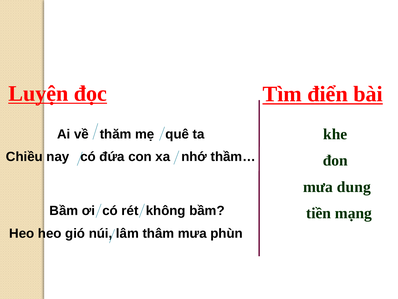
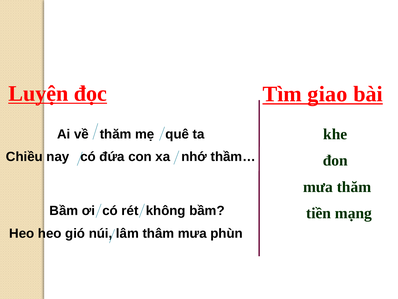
điển: điển -> giao
mưa dung: dung -> thăm
